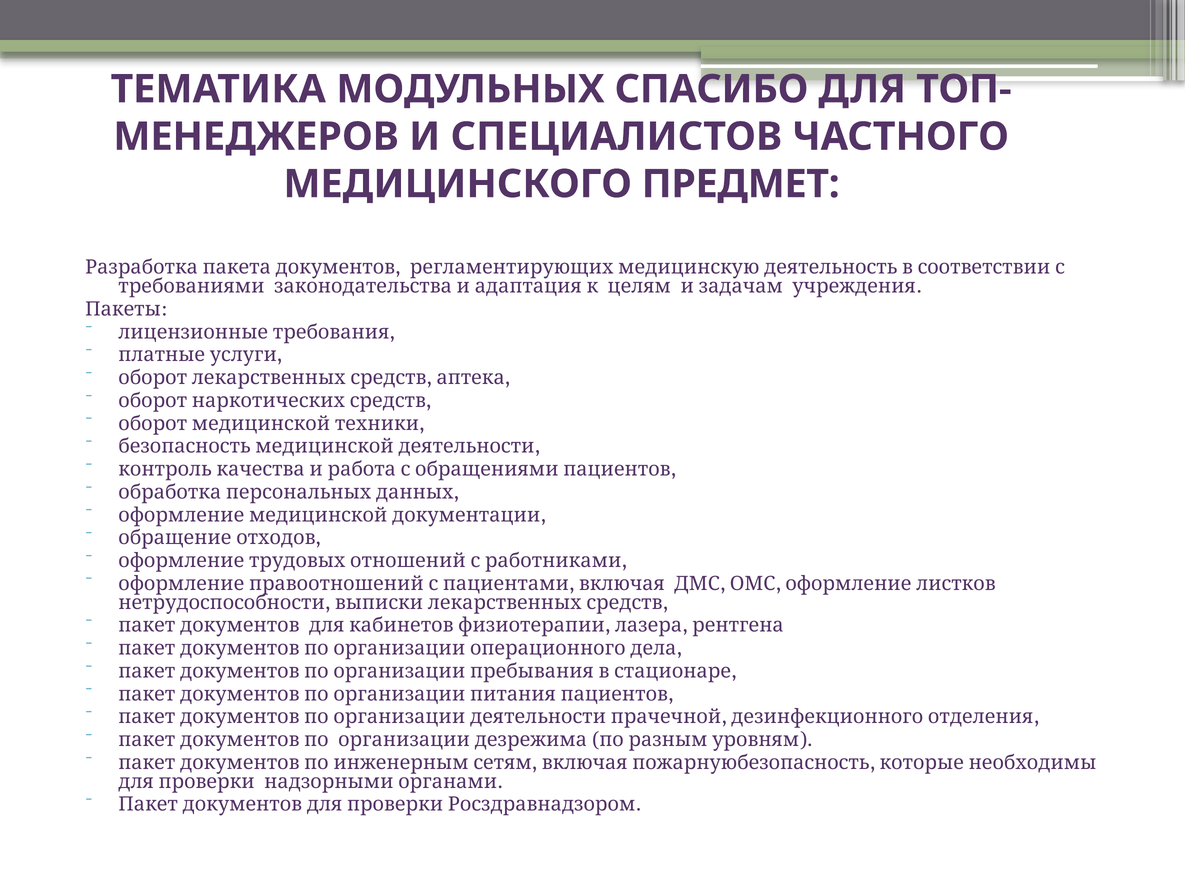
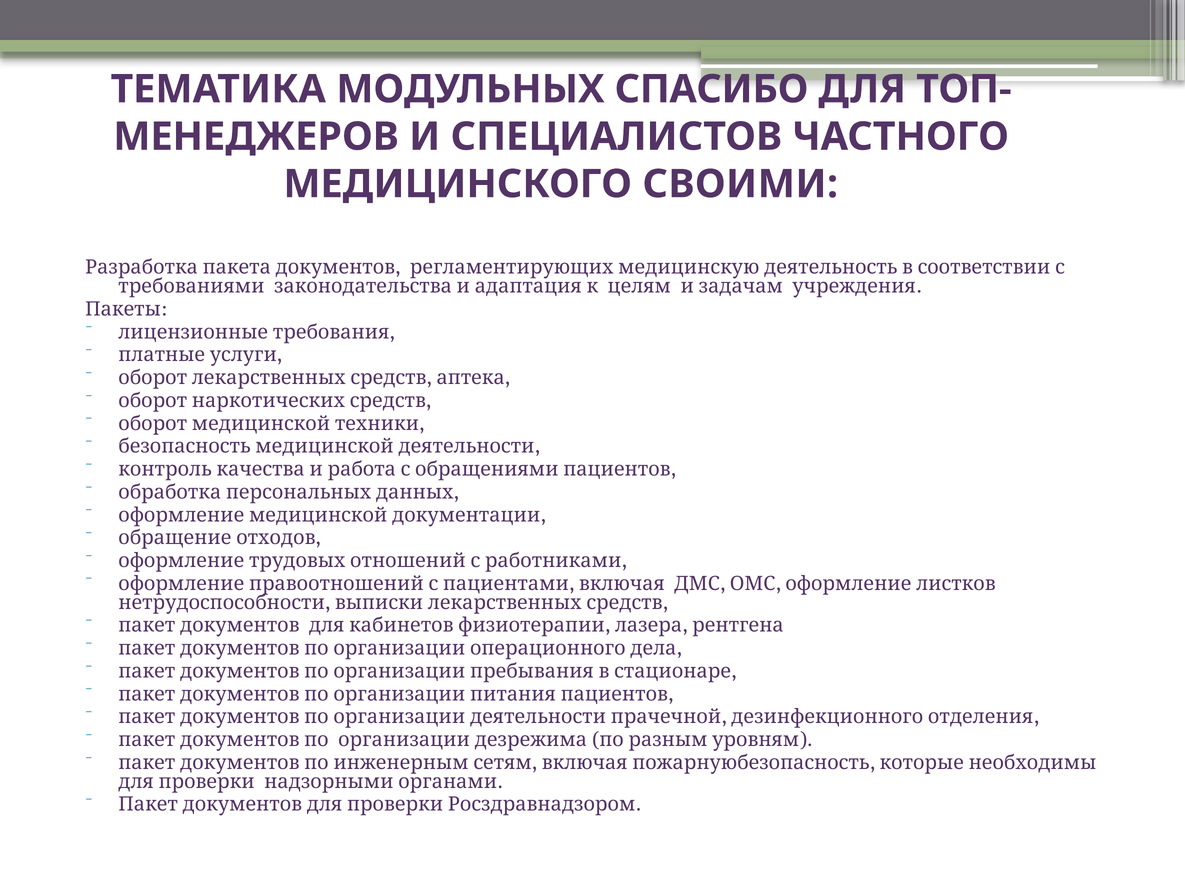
ПРЕДМЕТ: ПРЕДМЕТ -> СВОИМИ
